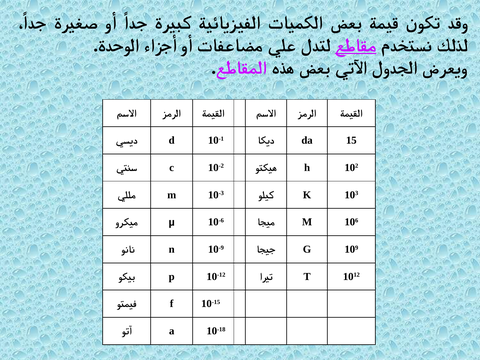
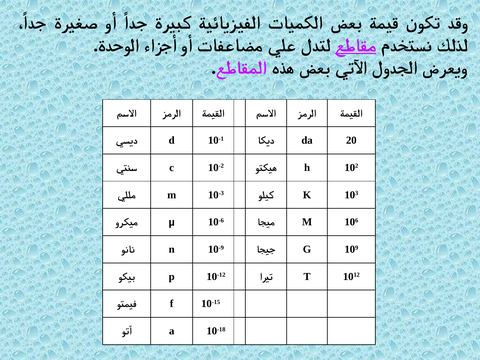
15: 15 -> 20
